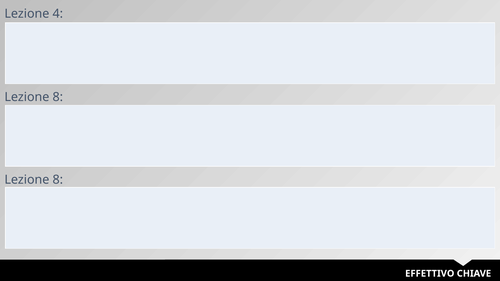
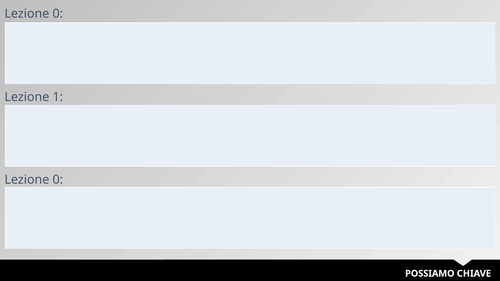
4 at (58, 14): 4 -> 0
8 at (58, 97): 8 -> 1
8 at (58, 180): 8 -> 0
EFFETTIVO: EFFETTIVO -> POSSIAMO
